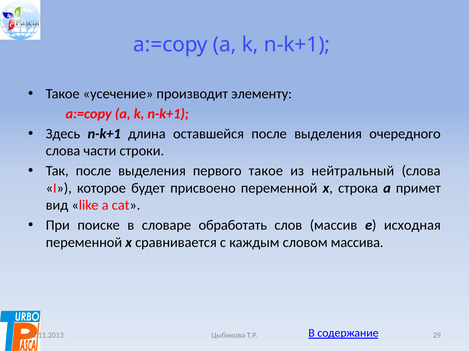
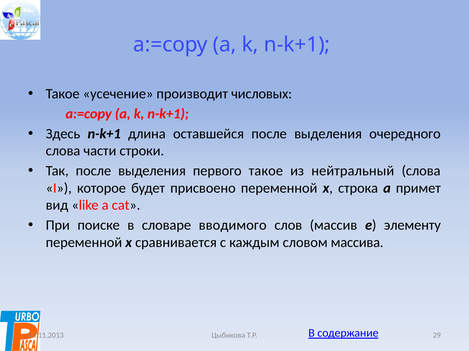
элементу: элементу -> числовых
обработать: обработать -> вводимого
исходная: исходная -> элементу
